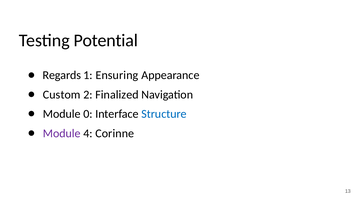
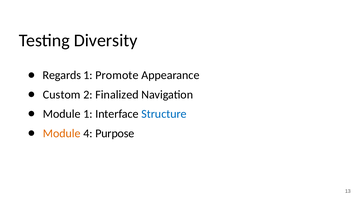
Potential: Potential -> Diversity
Ensuring: Ensuring -> Promote
Module 0: 0 -> 1
Module at (62, 133) colour: purple -> orange
Corinne: Corinne -> Purpose
